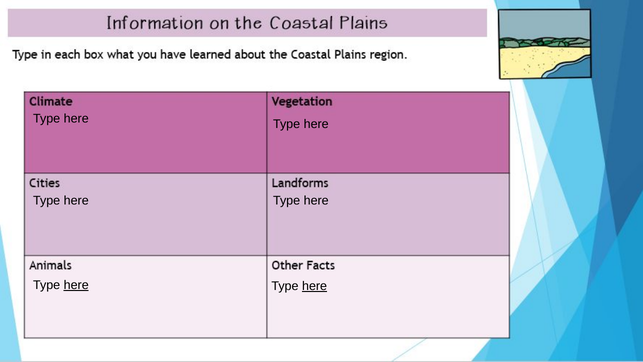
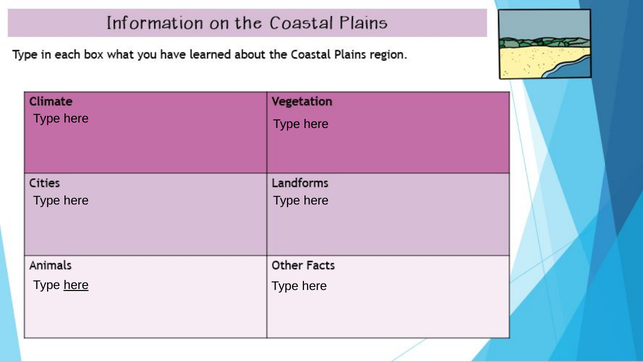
here at (315, 286) underline: present -> none
